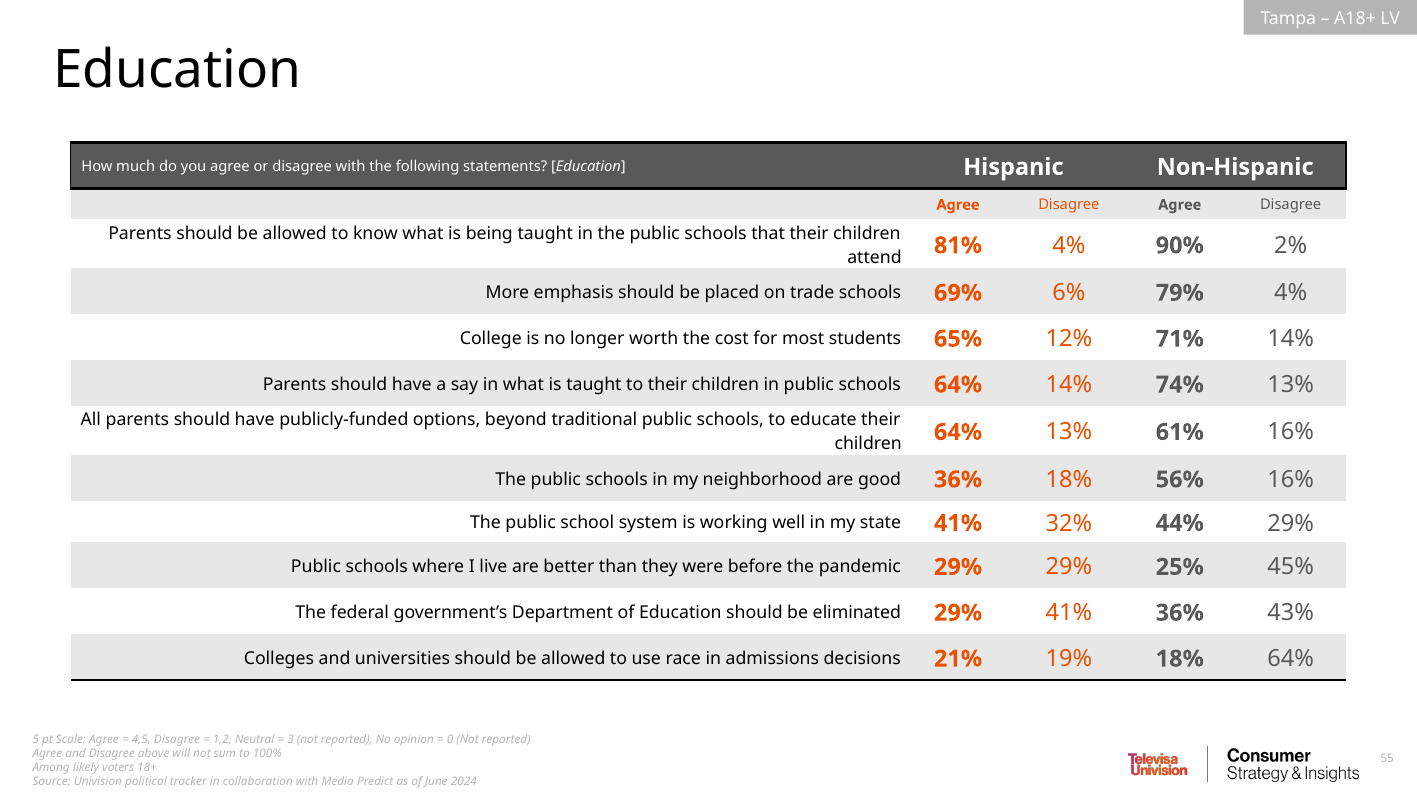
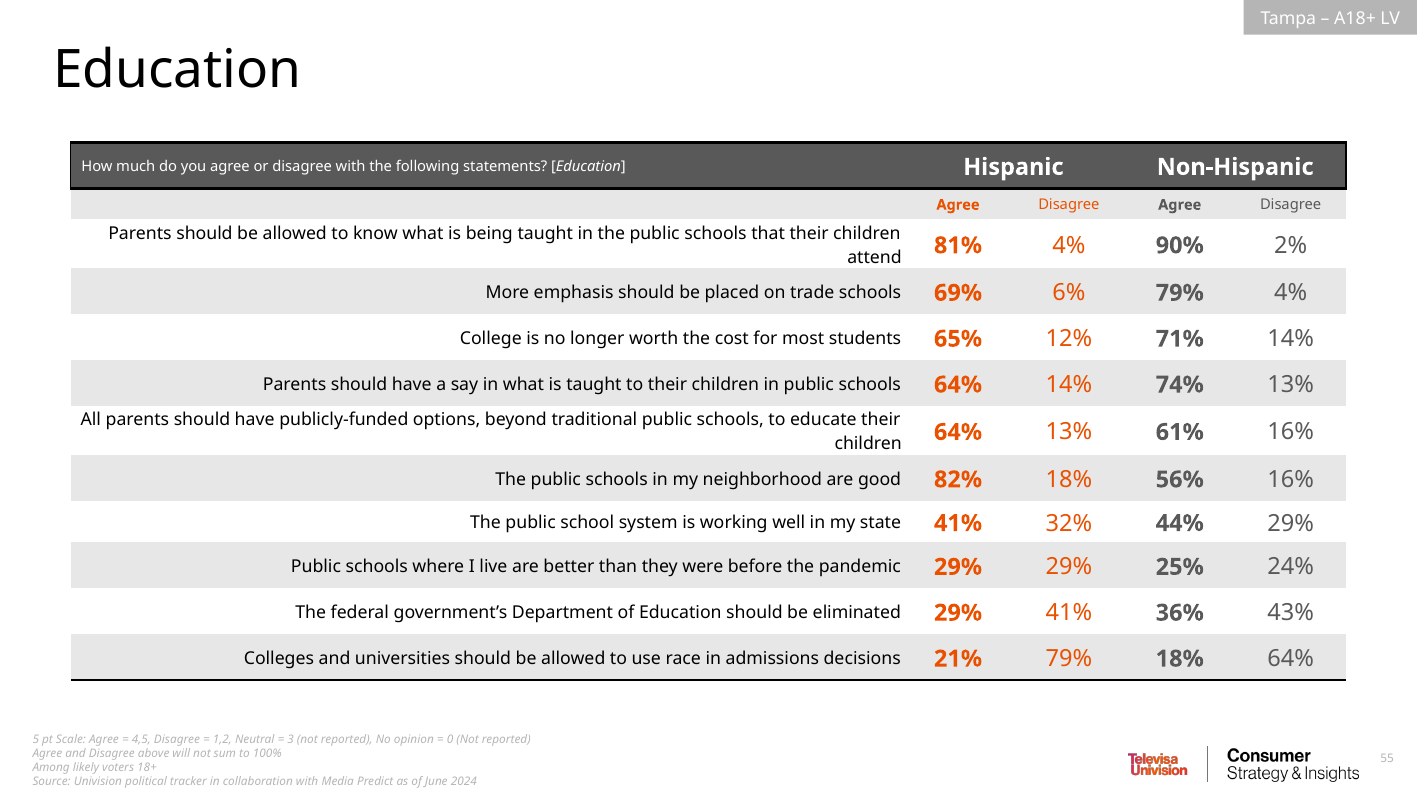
good 36%: 36% -> 82%
45%: 45% -> 24%
21% 19%: 19% -> 79%
